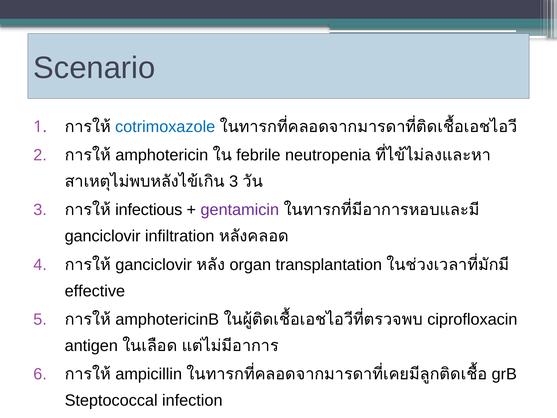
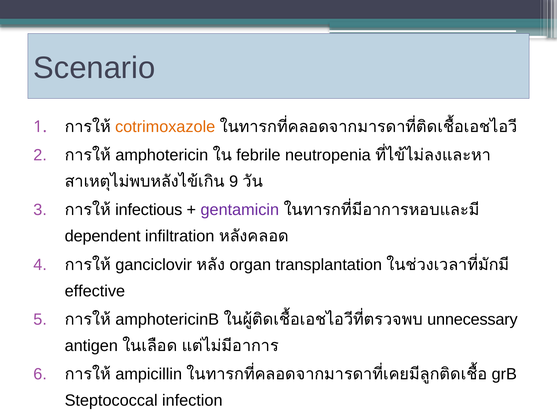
cotrimoxazole colour: blue -> orange
3 at (234, 181): 3 -> 9
ganciclovir at (103, 236): ganciclovir -> dependent
ciprofloxacin: ciprofloxacin -> unnecessary
